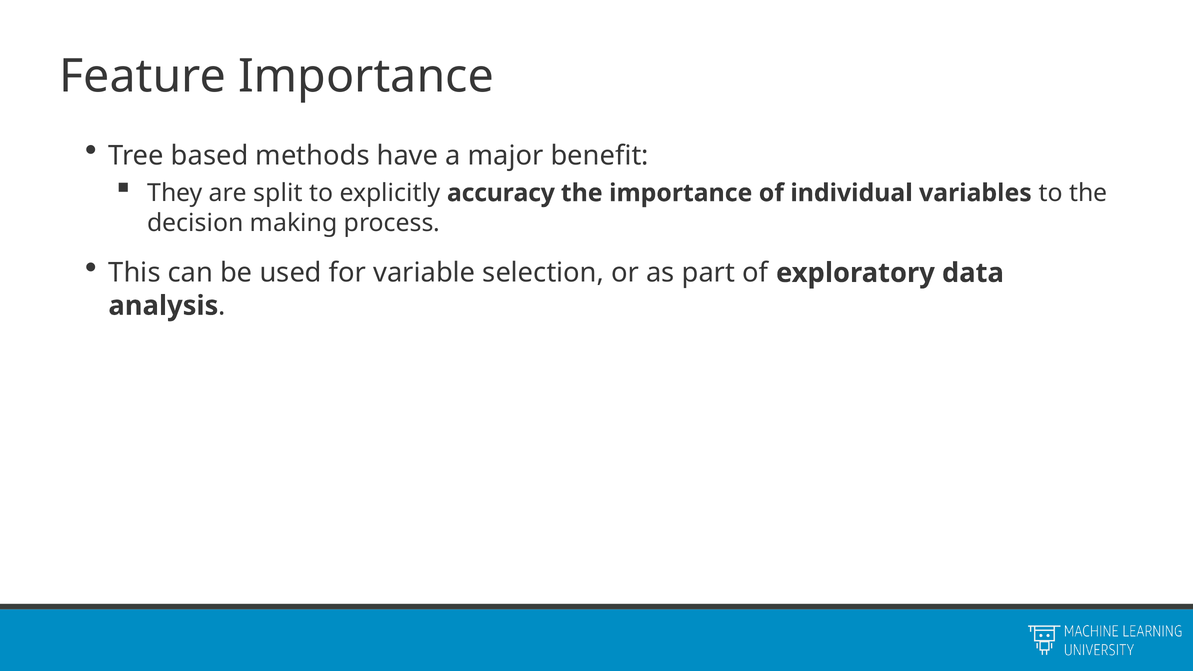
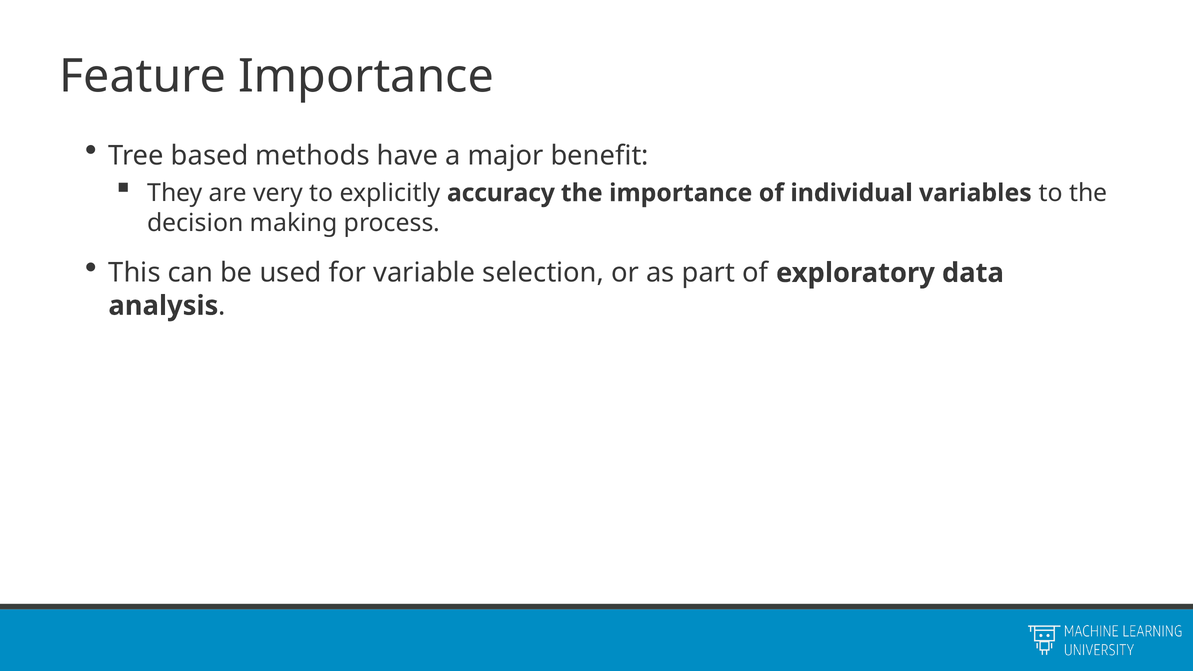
split: split -> very
